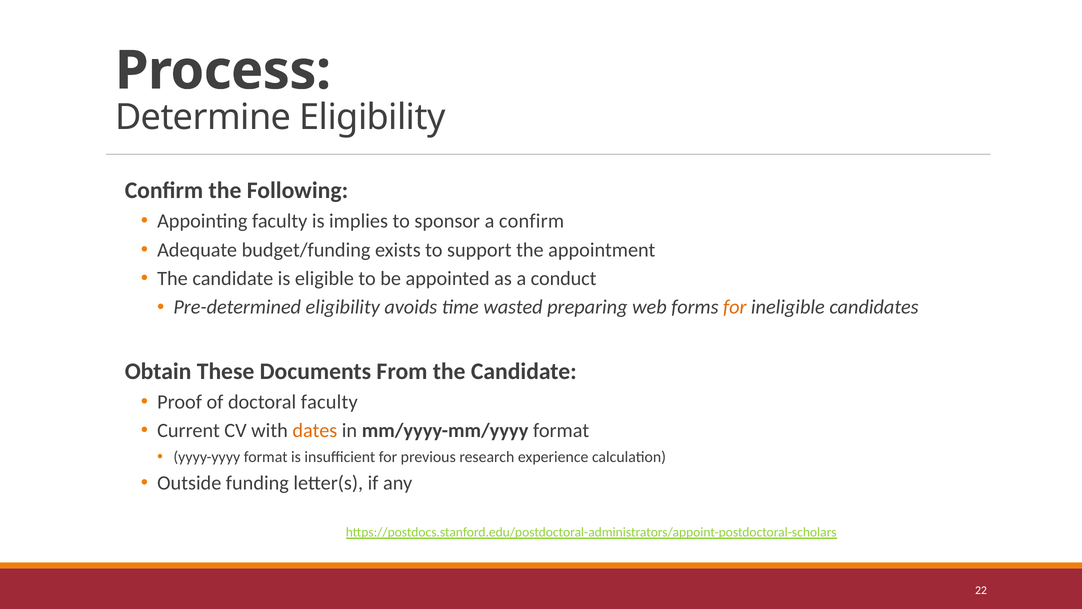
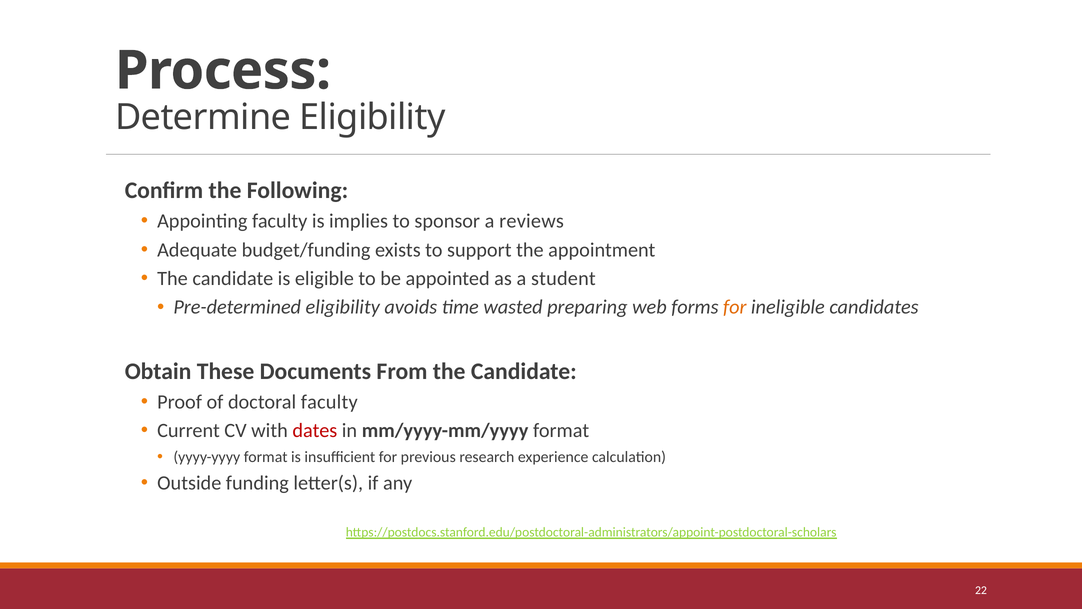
a confirm: confirm -> reviews
conduct: conduct -> student
dates colour: orange -> red
